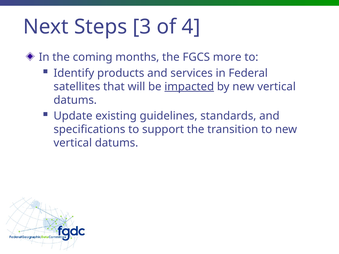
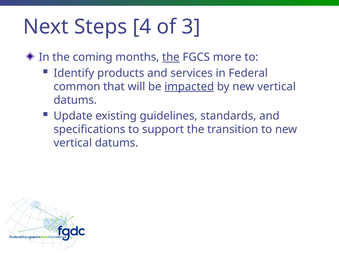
3: 3 -> 4
4: 4 -> 3
the at (171, 57) underline: none -> present
satellites: satellites -> common
